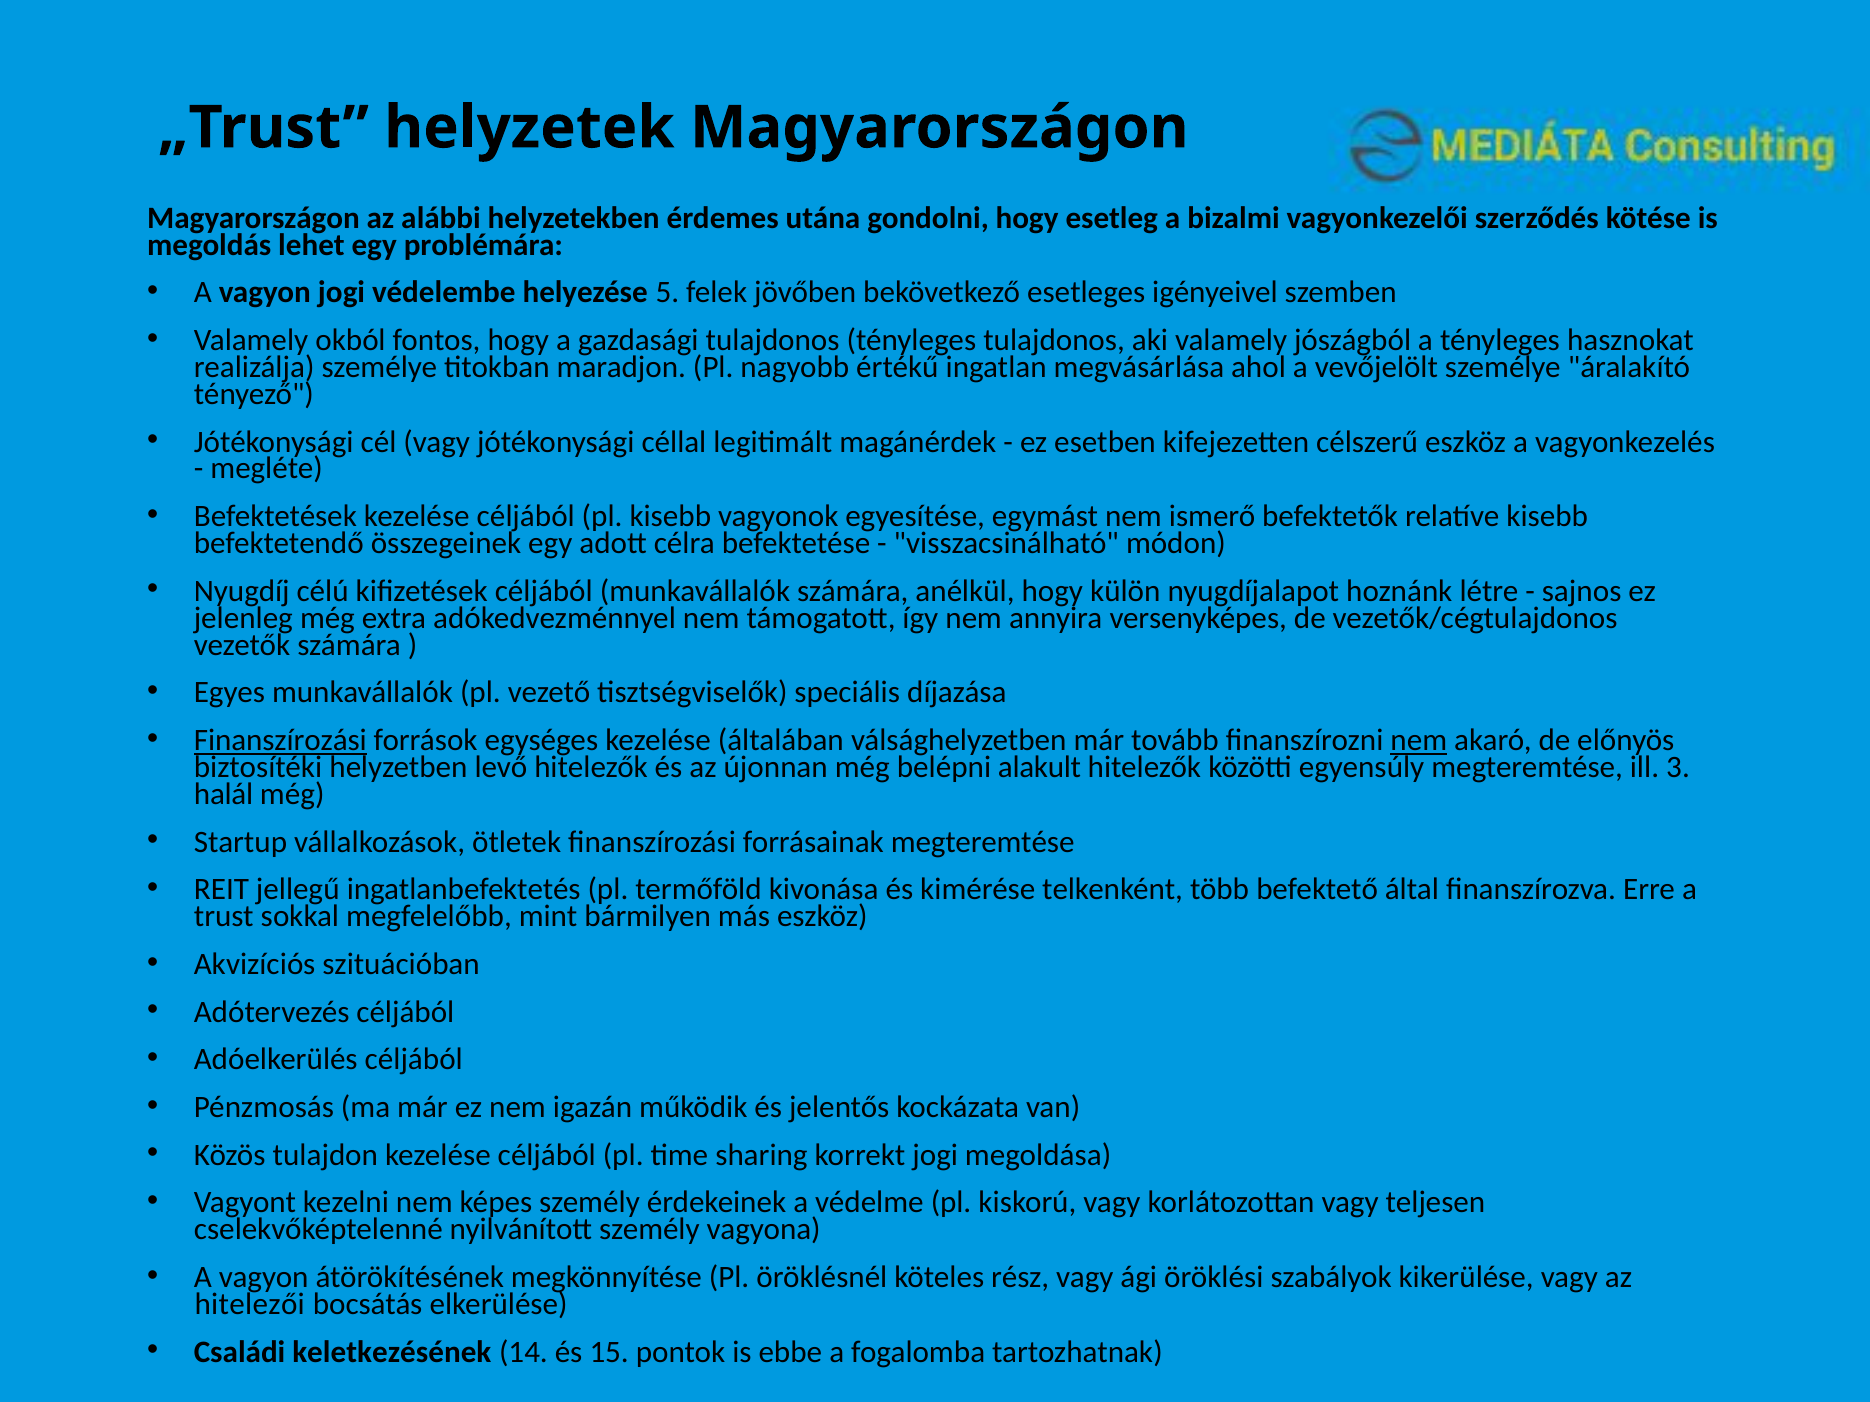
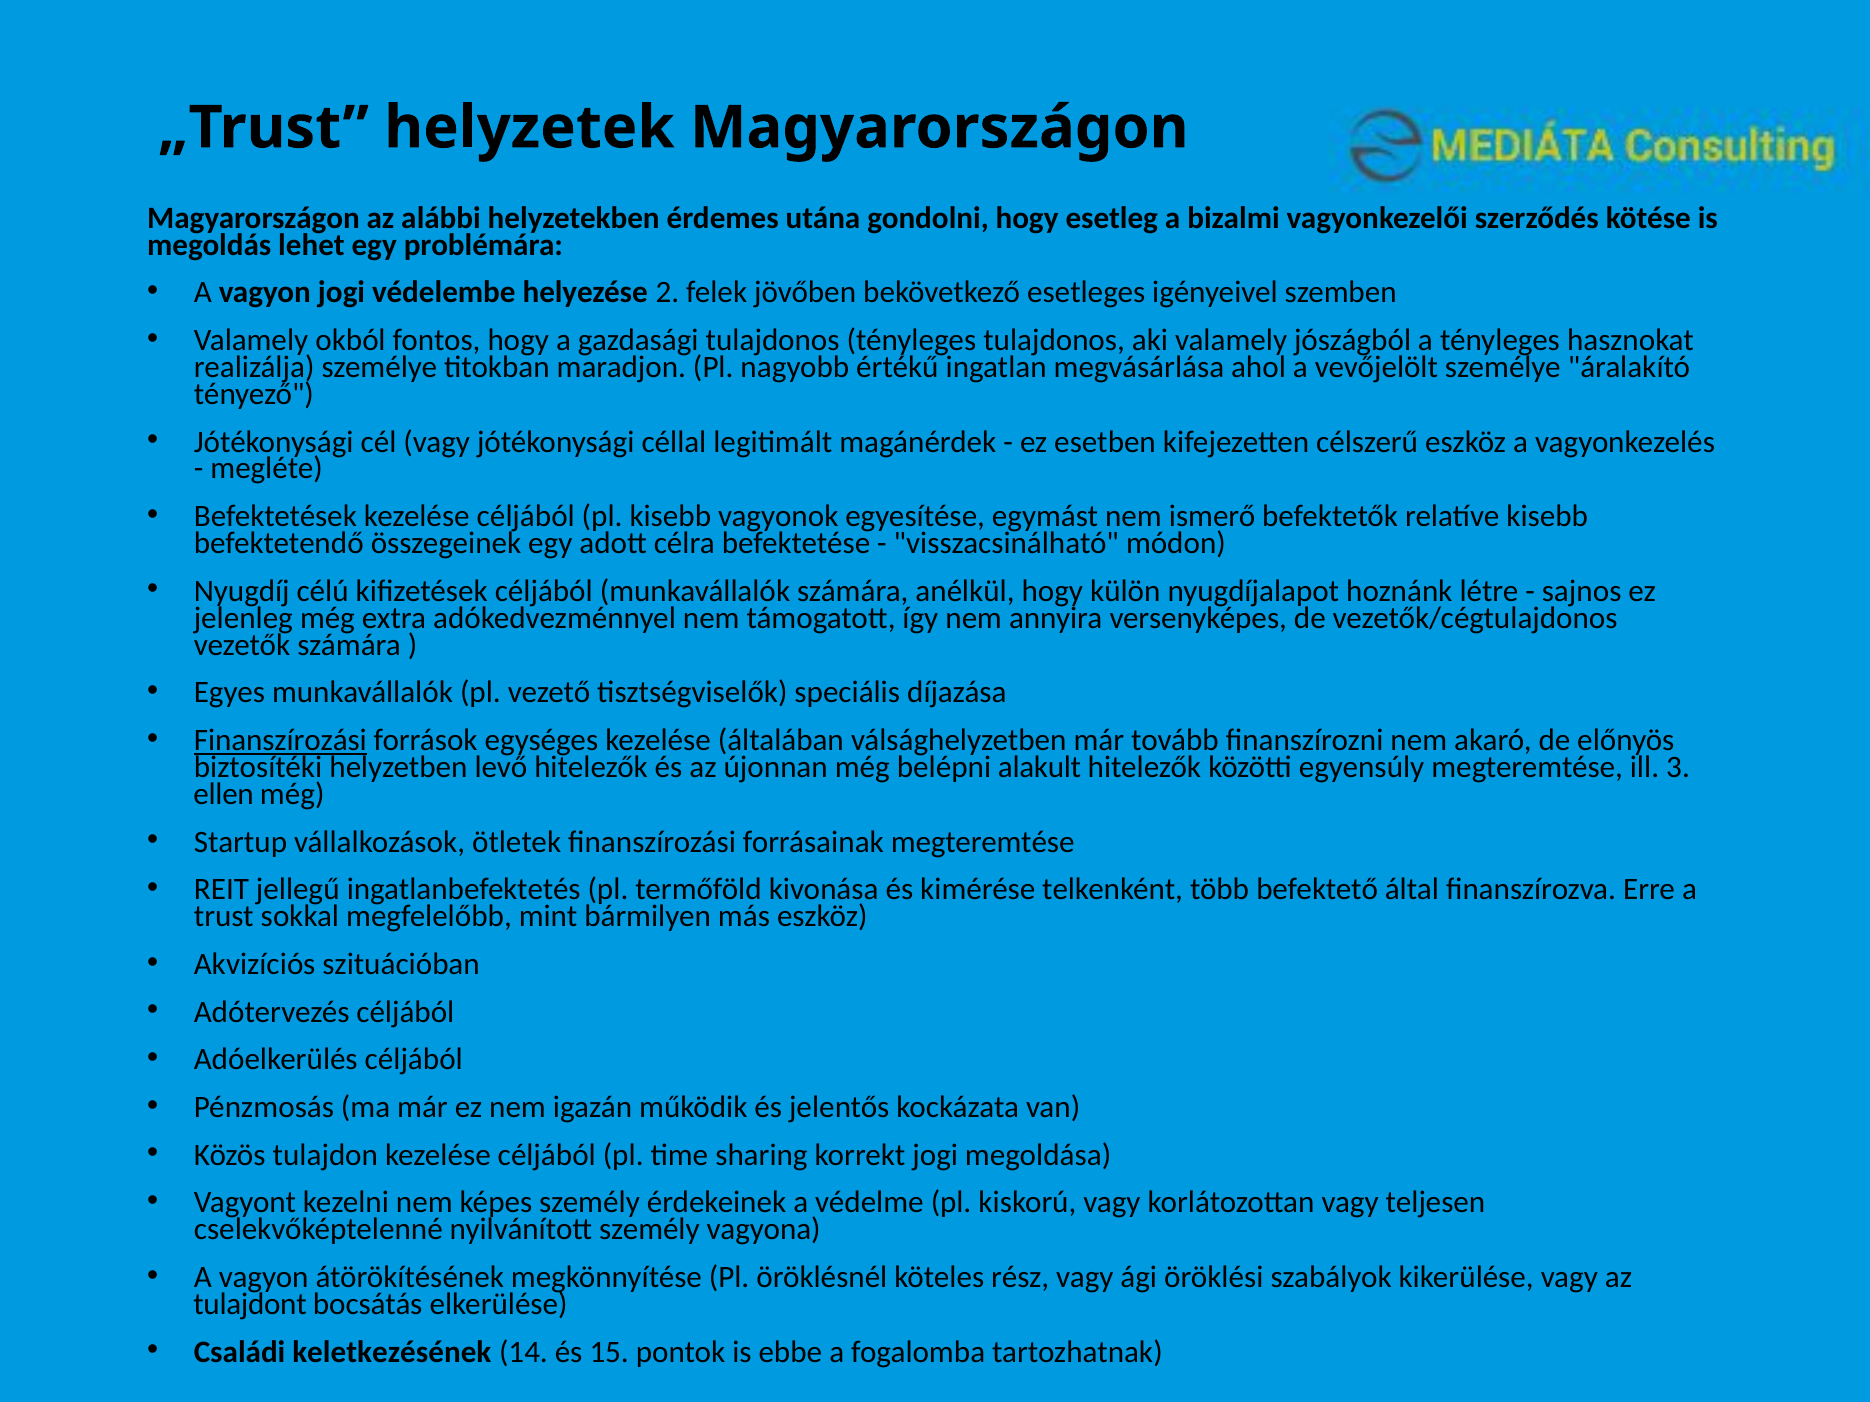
5: 5 -> 2
nem at (1419, 741) underline: present -> none
halál: halál -> ellen
hitelezői: hitelezői -> tulajdont
